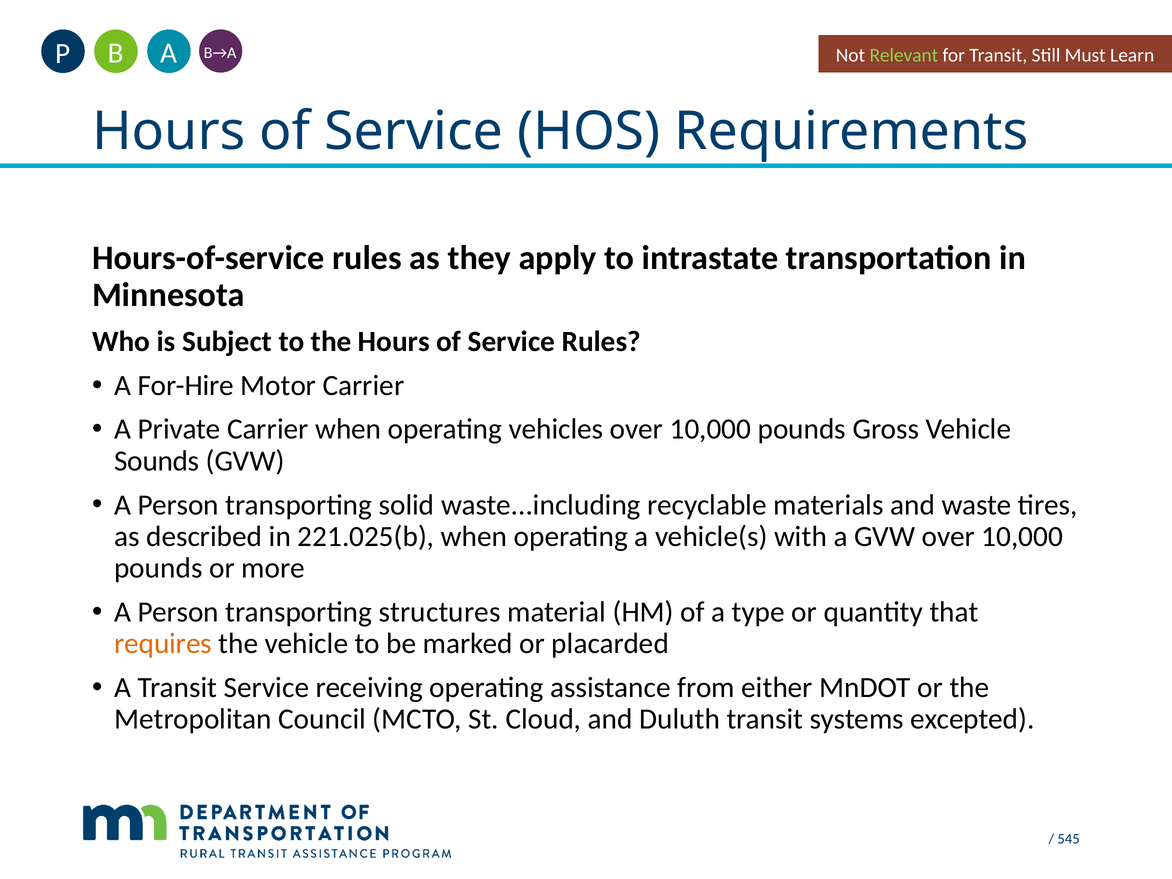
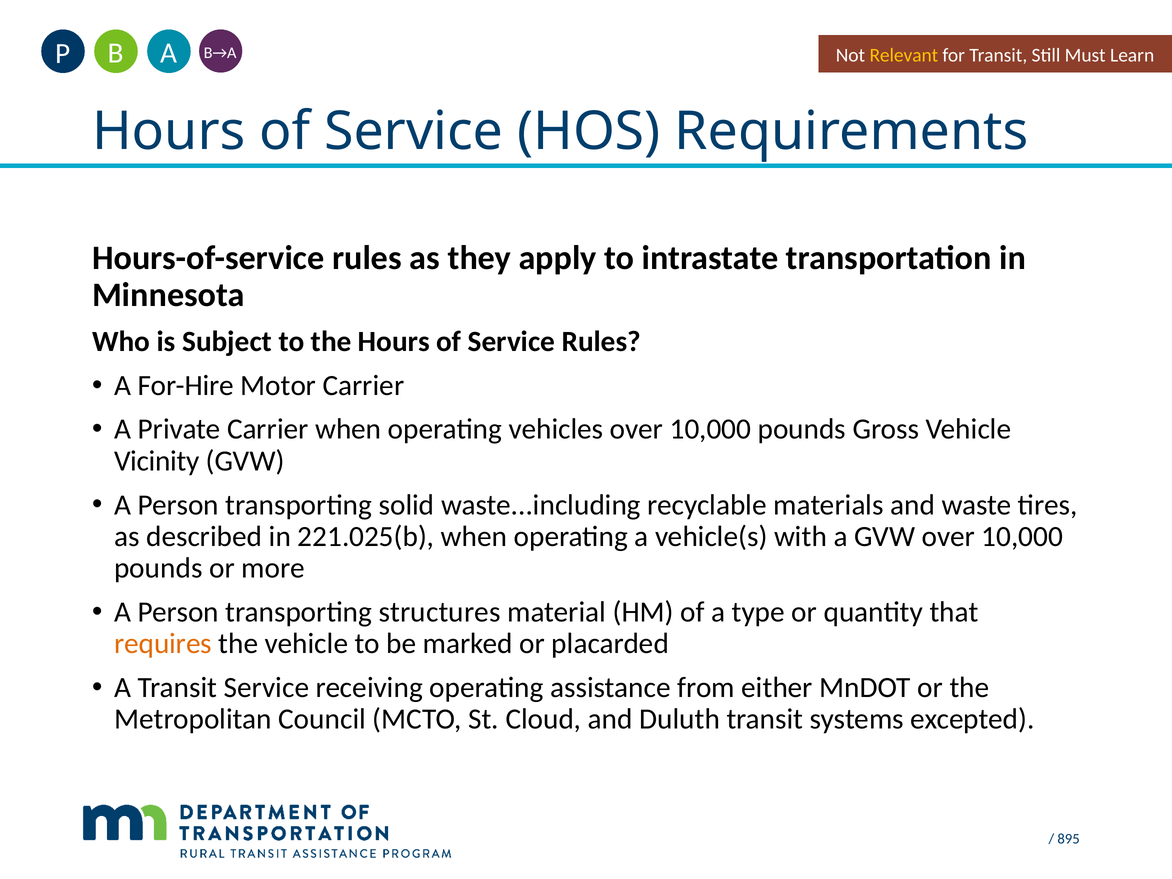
Relevant colour: light green -> yellow
Sounds: Sounds -> Vicinity
545: 545 -> 895
